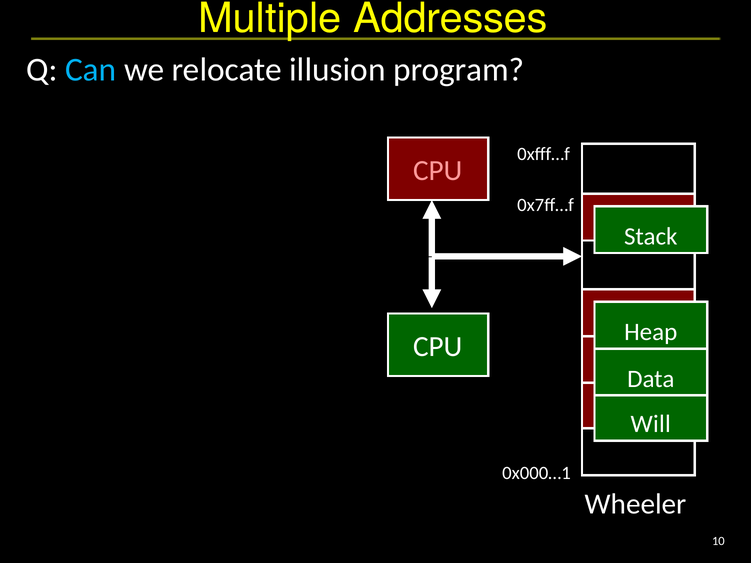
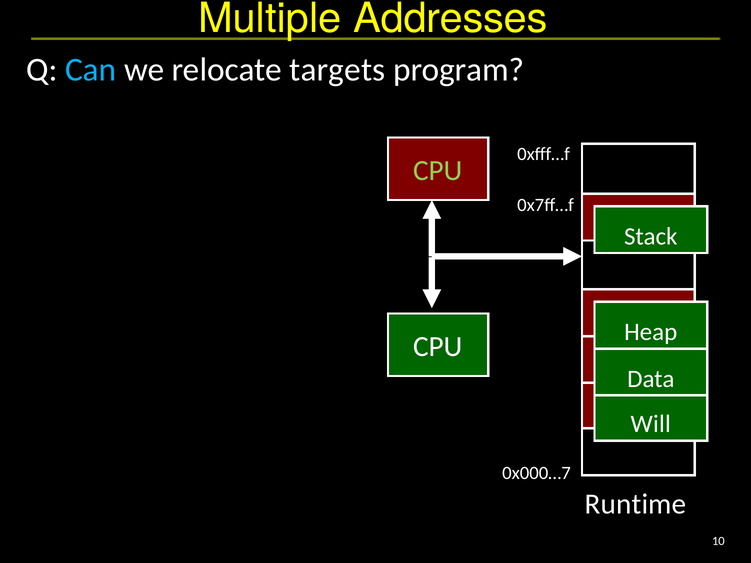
illusion: illusion -> targets
CPU at (438, 171) colour: pink -> light green
0x000…1: 0x000…1 -> 0x000…7
Wheeler: Wheeler -> Runtime
